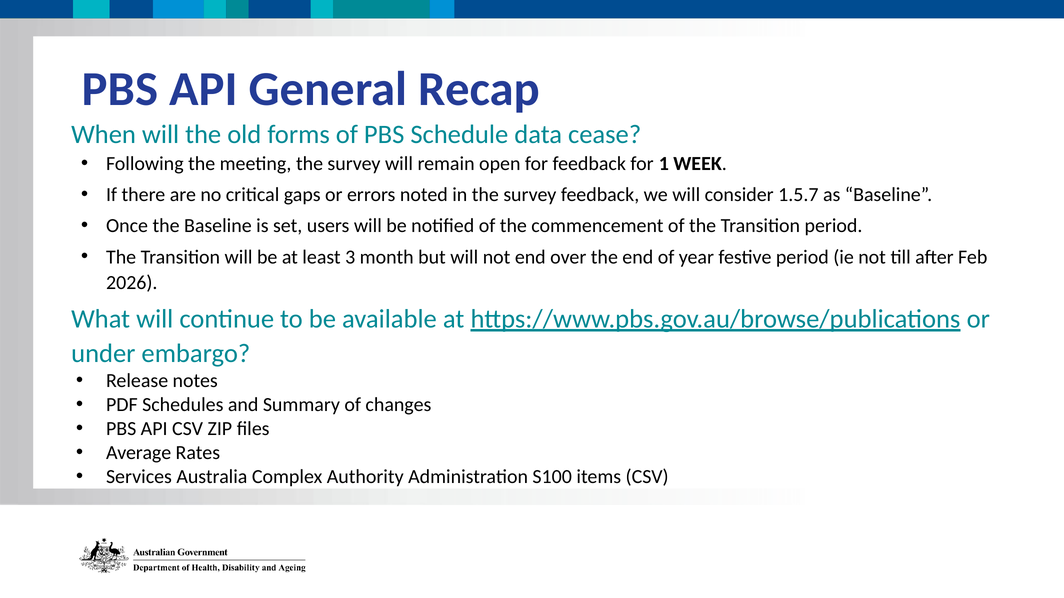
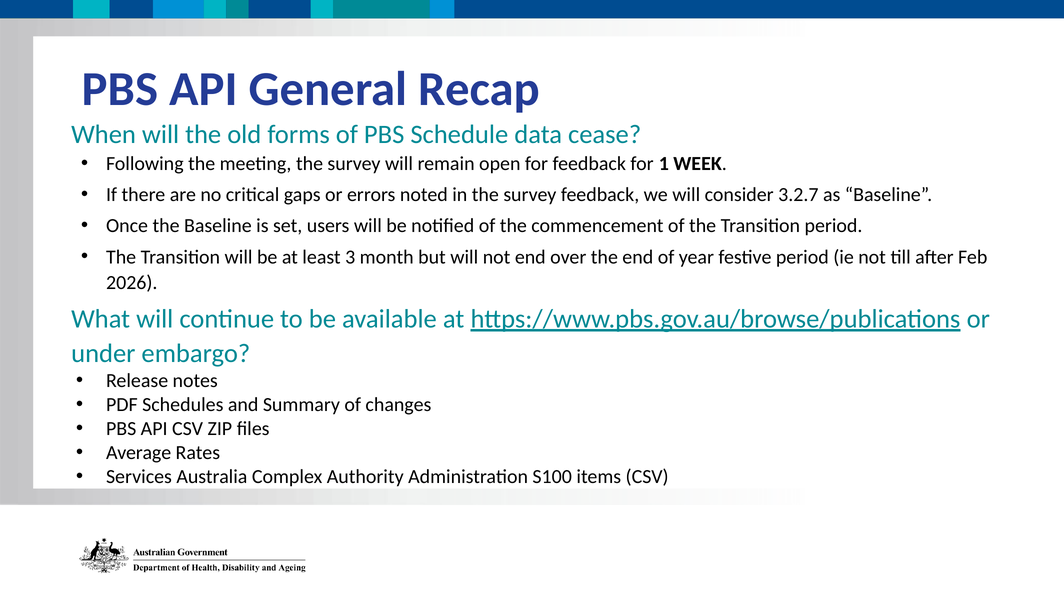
1.5.7: 1.5.7 -> 3.2.7
